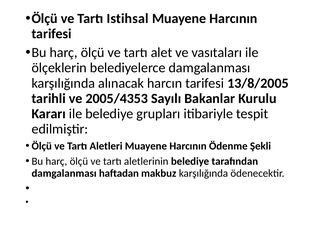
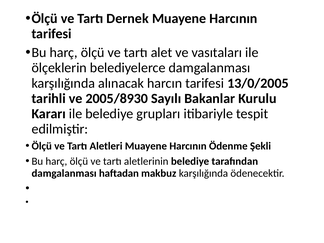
Istihsal: Istihsal -> Dernek
13/8/2005: 13/8/2005 -> 13/0/2005
2005/4353: 2005/4353 -> 2005/8930
